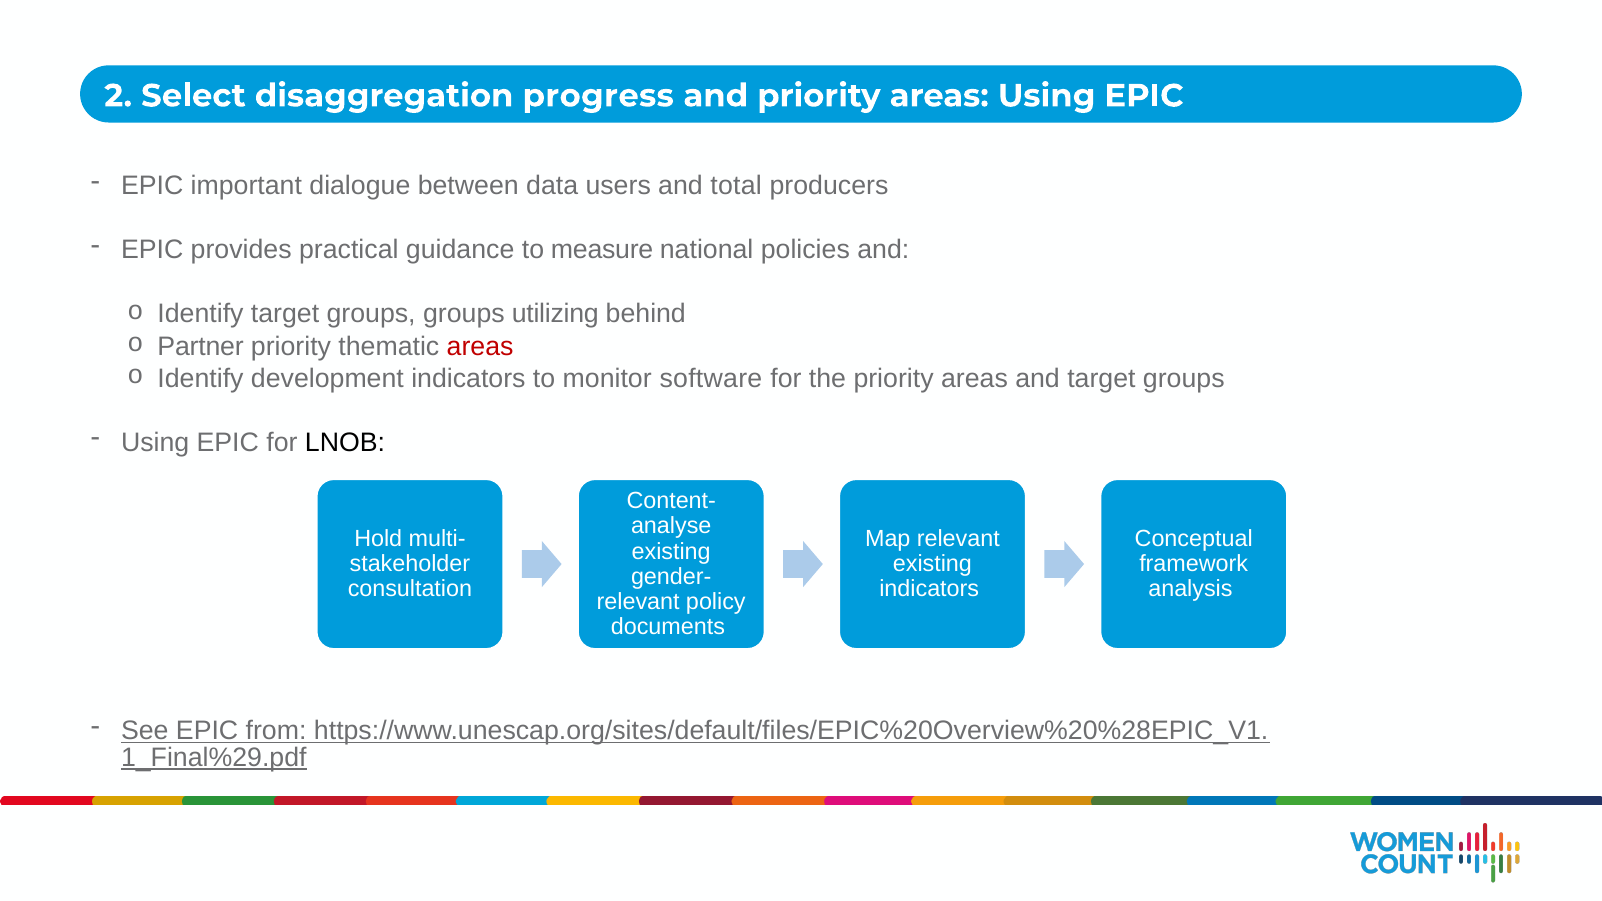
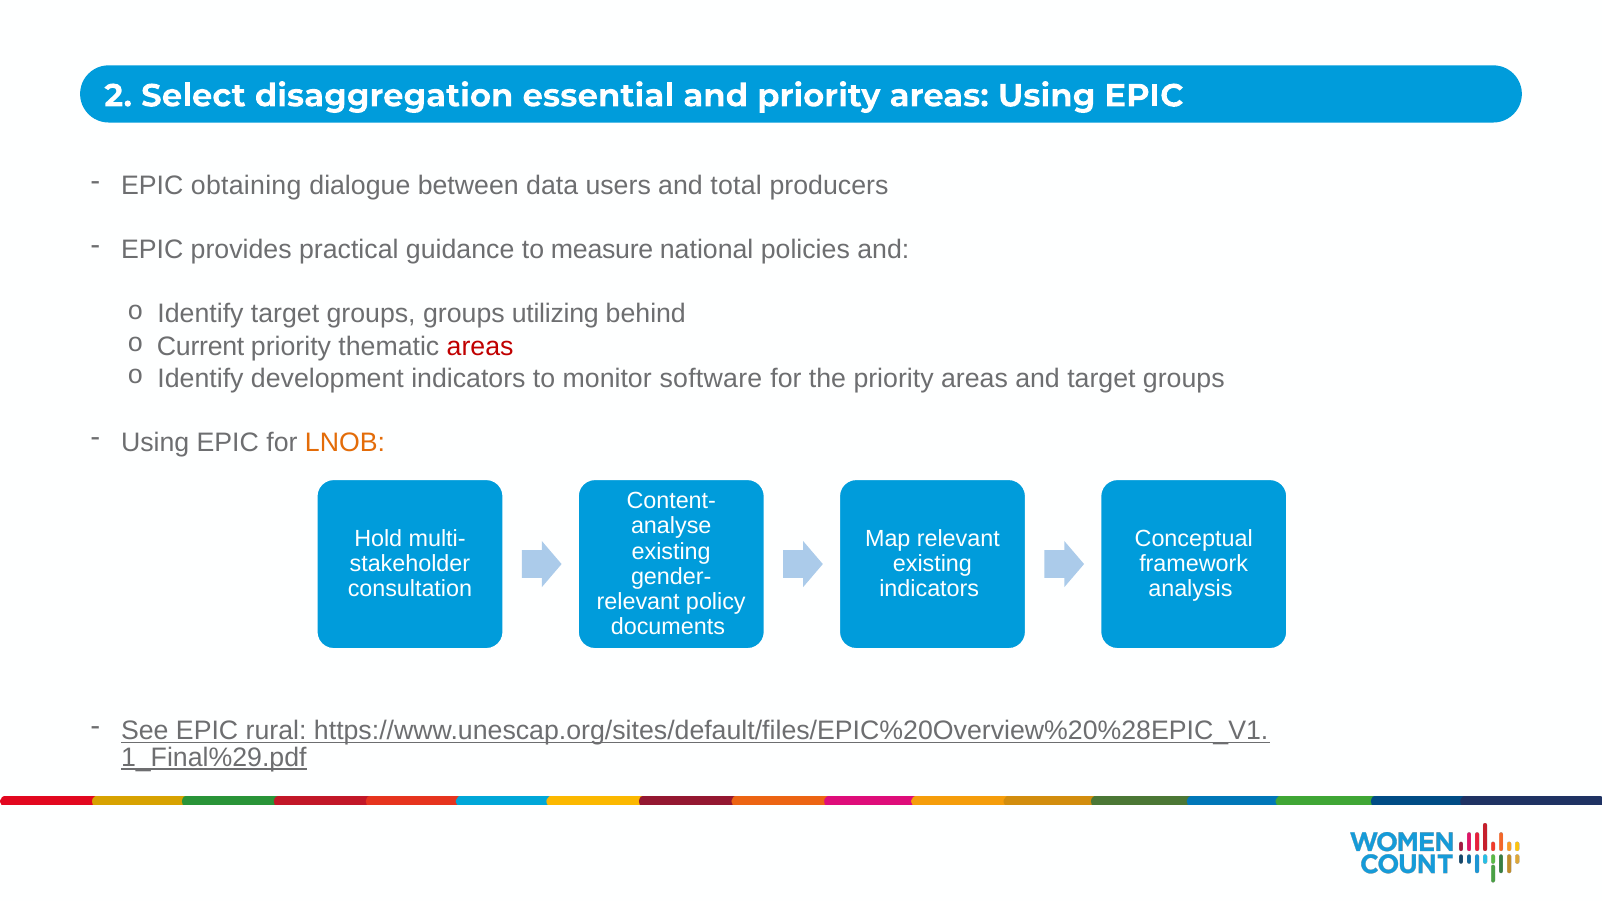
progress: progress -> essential
important: important -> obtaining
Partner: Partner -> Current
LNOB colour: black -> orange
from: from -> rural
